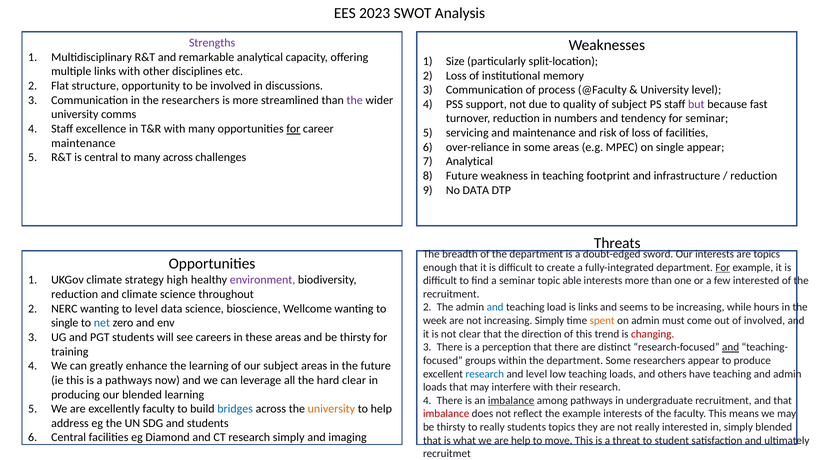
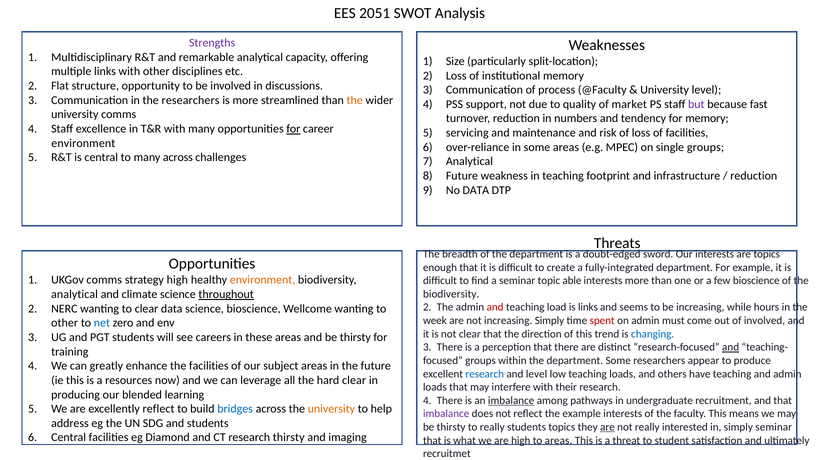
2023: 2023 -> 2051
the at (355, 100) colour: purple -> orange
of subject: subject -> market
for seminar: seminar -> memory
maintenance at (83, 143): maintenance -> environment
single appear: appear -> groups
For at (723, 268) underline: present -> none
UKGov climate: climate -> comms
environment at (263, 280) colour: purple -> orange
few interested: interested -> bioscience
reduction at (75, 295): reduction -> analytical
throughout underline: none -> present
recruitment at (451, 294): recruitment -> biodiversity
and at (495, 308) colour: blue -> red
to level: level -> clear
spent colour: orange -> red
single at (65, 323): single -> other
changing colour: red -> blue
the learning: learning -> facilities
a pathways: pathways -> resources
excellently faculty: faculty -> reflect
imbalance at (446, 414) colour: red -> purple
are at (607, 428) underline: none -> present
simply blended: blended -> seminar
research simply: simply -> thirsty
are help: help -> high
to move: move -> areas
